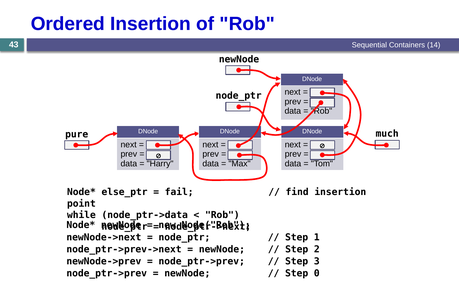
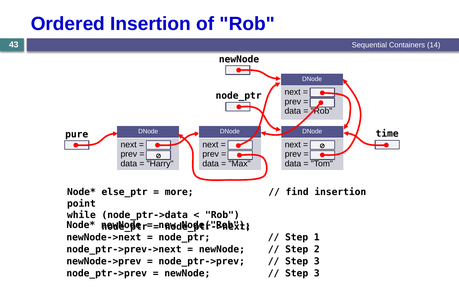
much: much -> time
fail: fail -> more
0 at (317, 273): 0 -> 3
